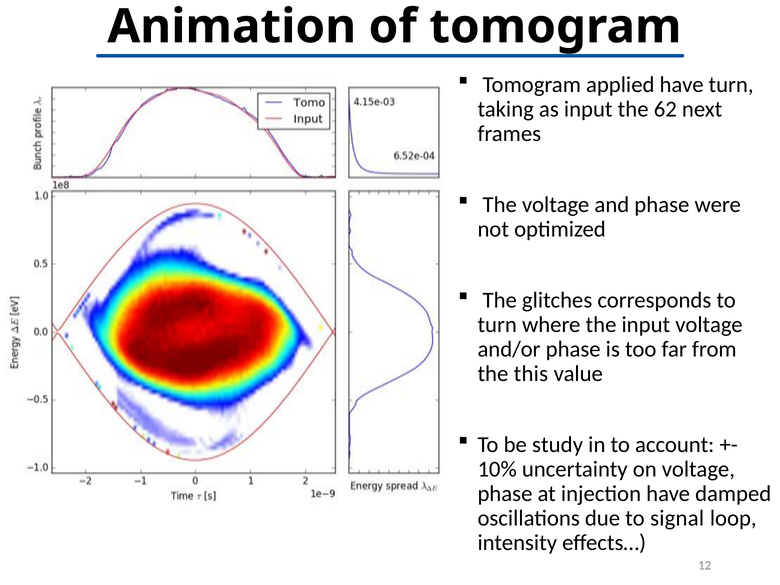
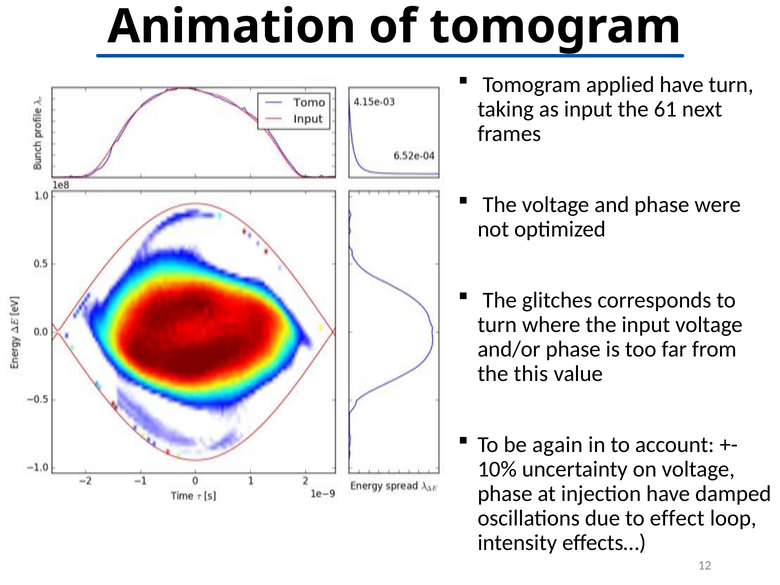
62: 62 -> 61
study: study -> again
signal: signal -> effect
